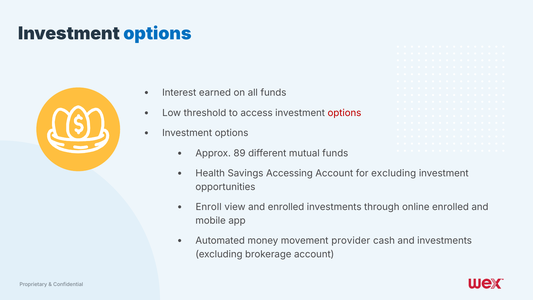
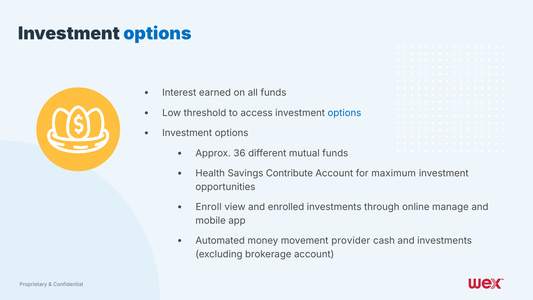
options at (344, 113) colour: red -> blue
89: 89 -> 36
Accessing: Accessing -> Contribute
for excluding: excluding -> maximum
online enrolled: enrolled -> manage
